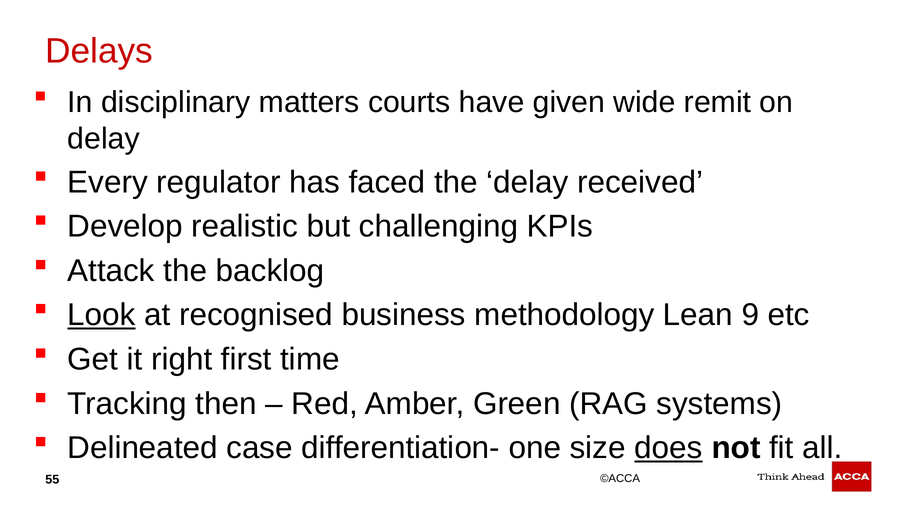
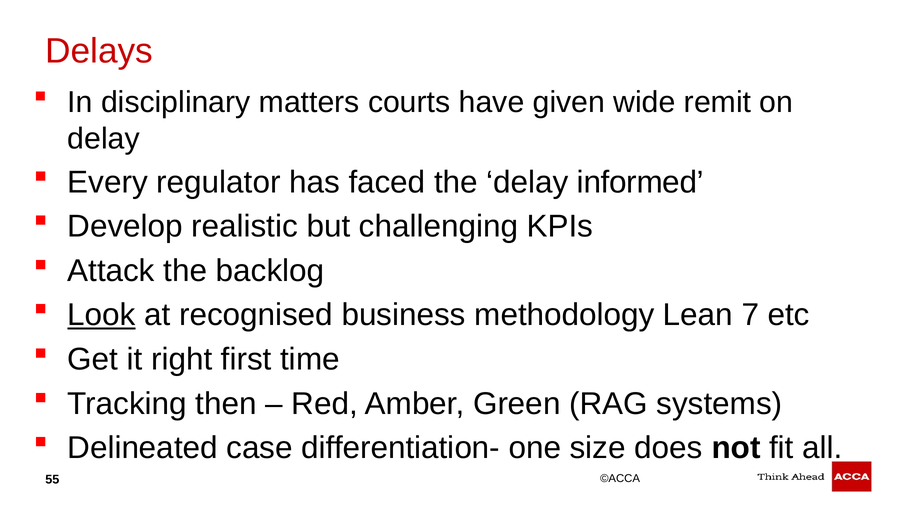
received: received -> informed
9: 9 -> 7
does underline: present -> none
